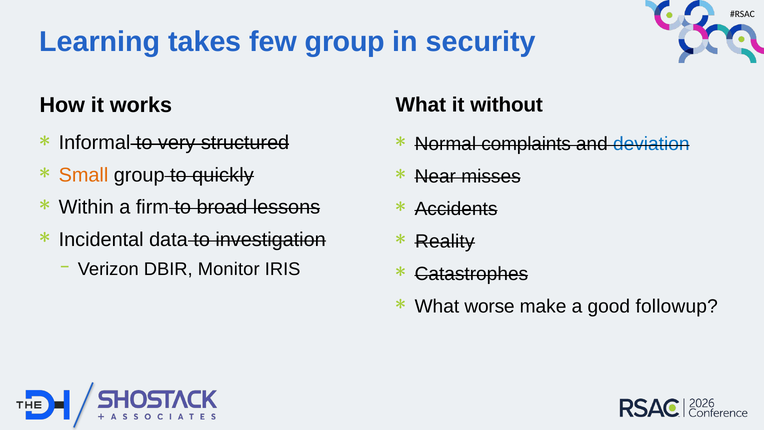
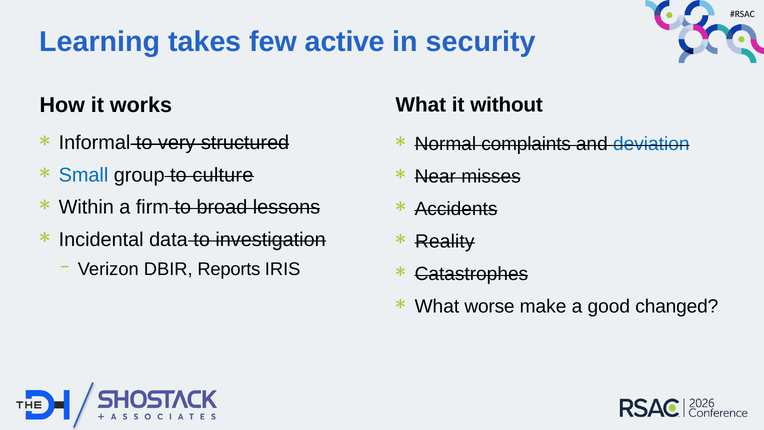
few group: group -> active
Small colour: orange -> blue
quickly: quickly -> culture
Monitor: Monitor -> Reports
followup: followup -> changed
